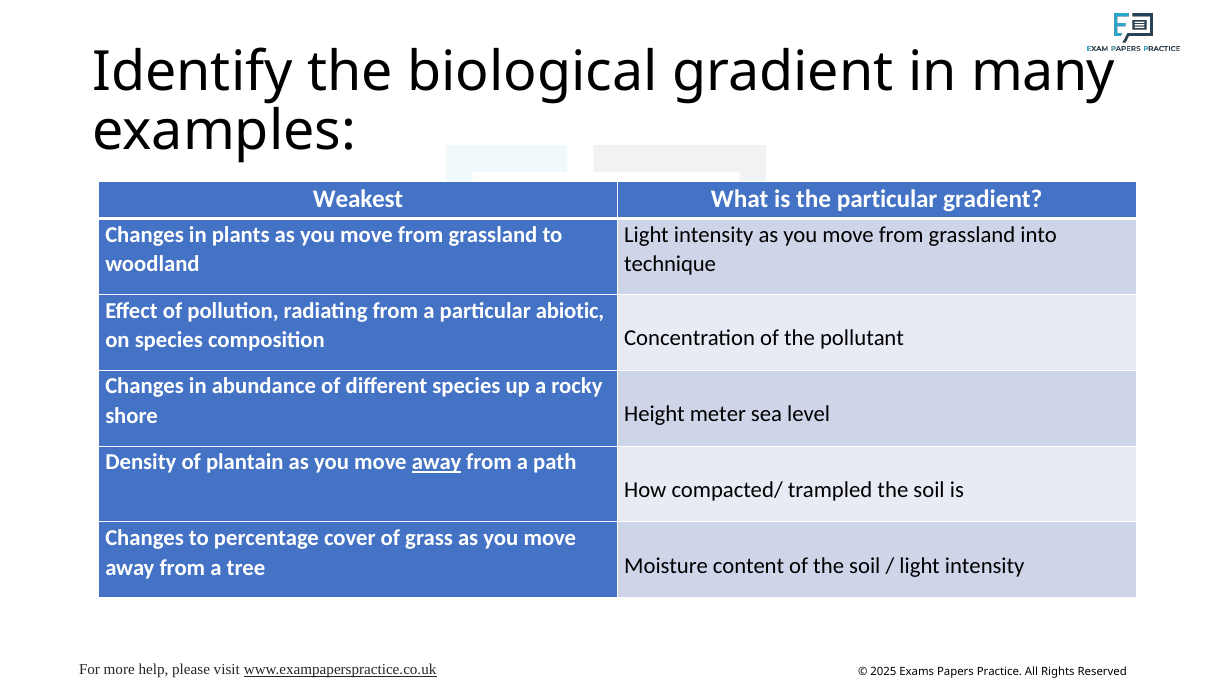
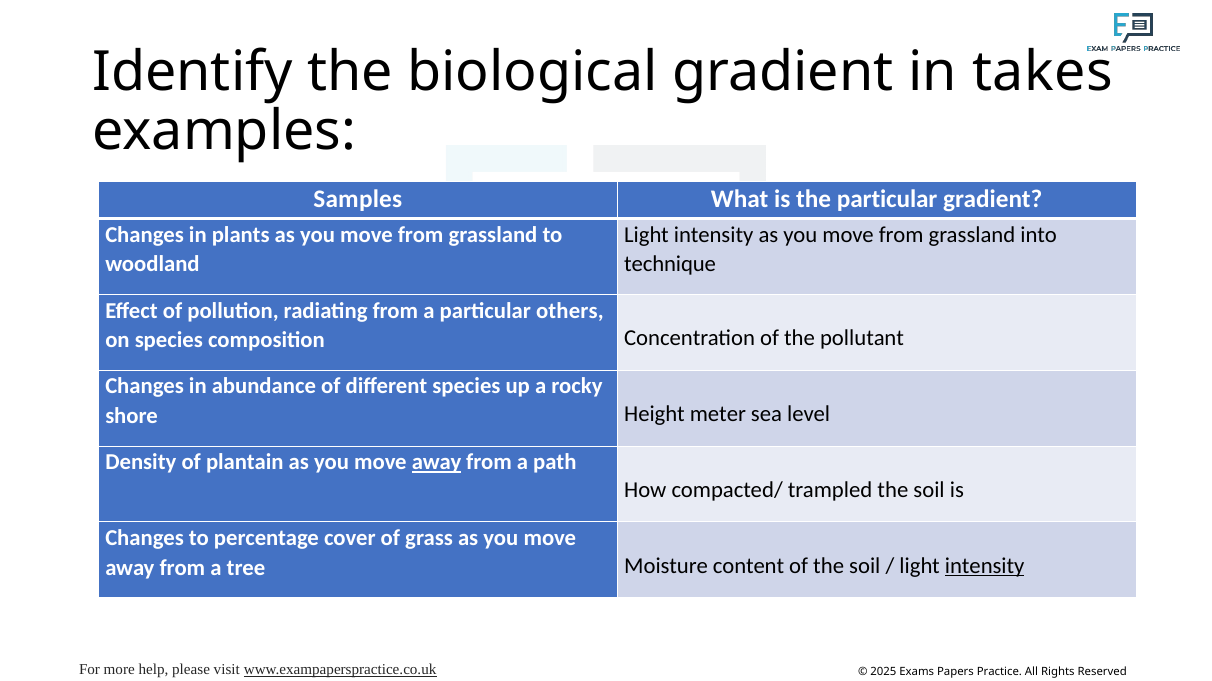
many: many -> takes
Weakest: Weakest -> Samples
abiotic: abiotic -> others
intensity at (985, 566) underline: none -> present
